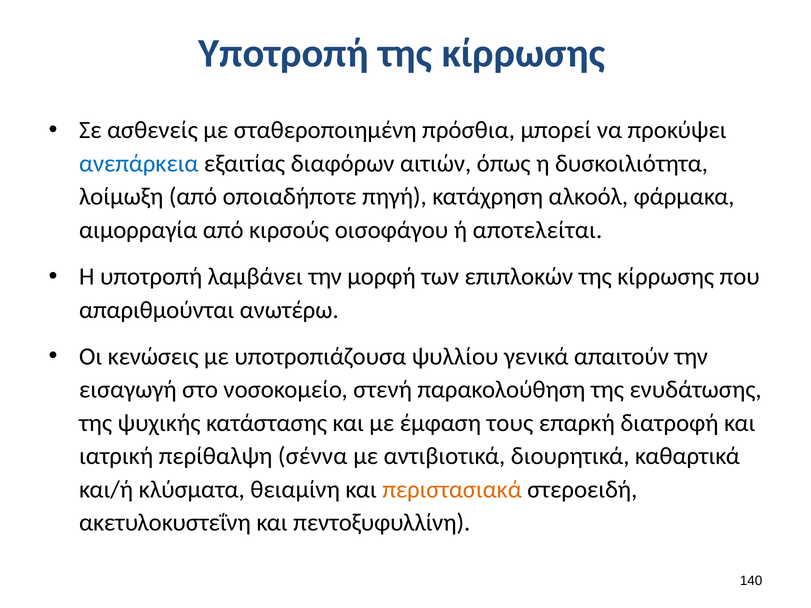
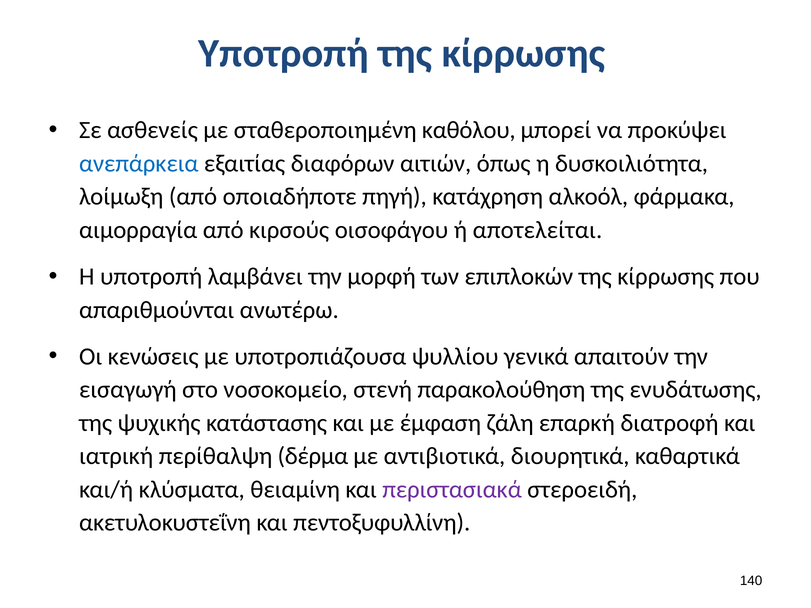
πρόσθια: πρόσθια -> καθόλου
τους: τους -> ζάλη
σέννα: σέννα -> δέρμα
περιστασιακά colour: orange -> purple
